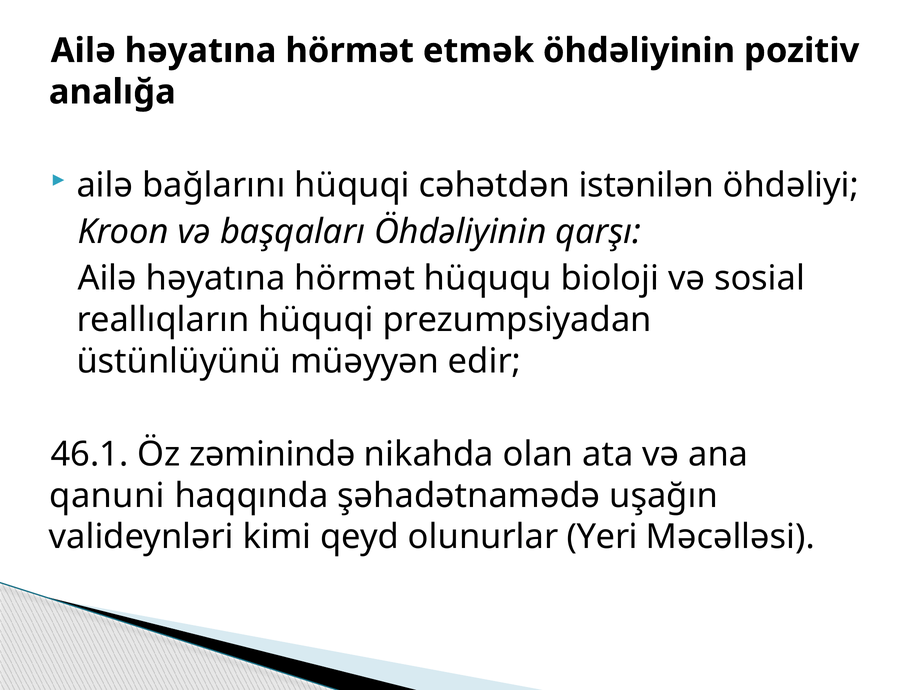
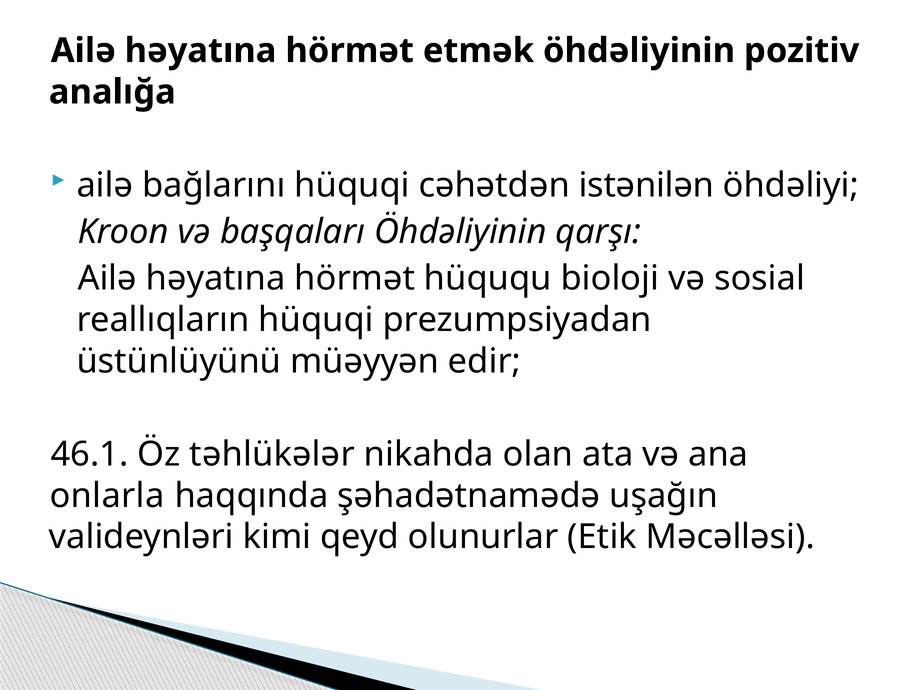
zəminində: zəminində -> təhlükələr
qanuni: qanuni -> onlarla
Yeri: Yeri -> Etik
